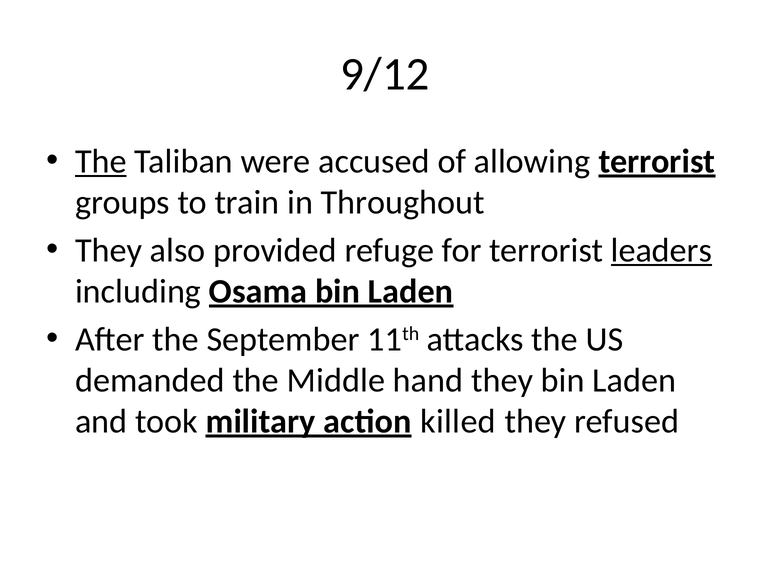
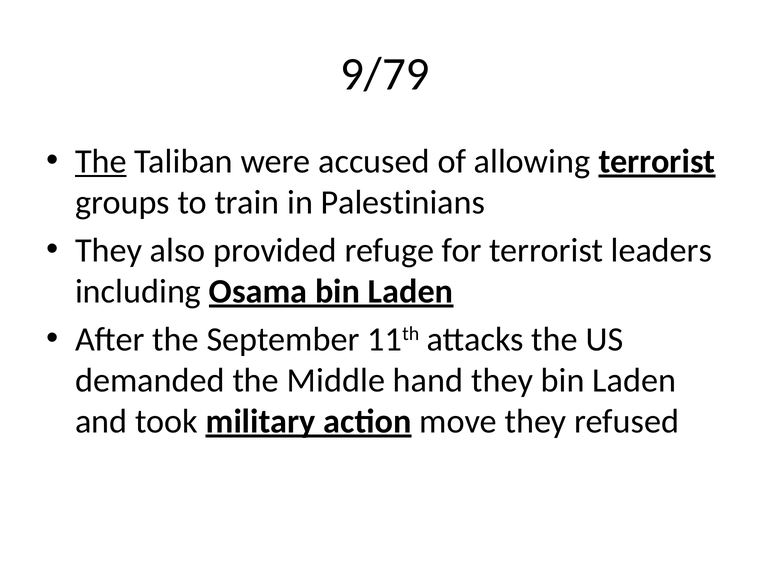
9/12: 9/12 -> 9/79
Throughout: Throughout -> Palestinians
leaders underline: present -> none
killed: killed -> move
